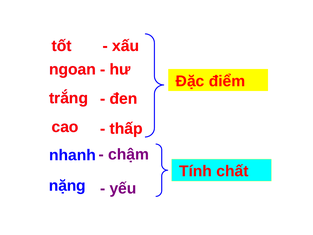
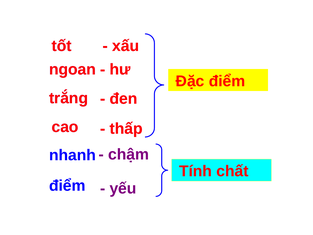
nặng at (67, 185): nặng -> điểm
